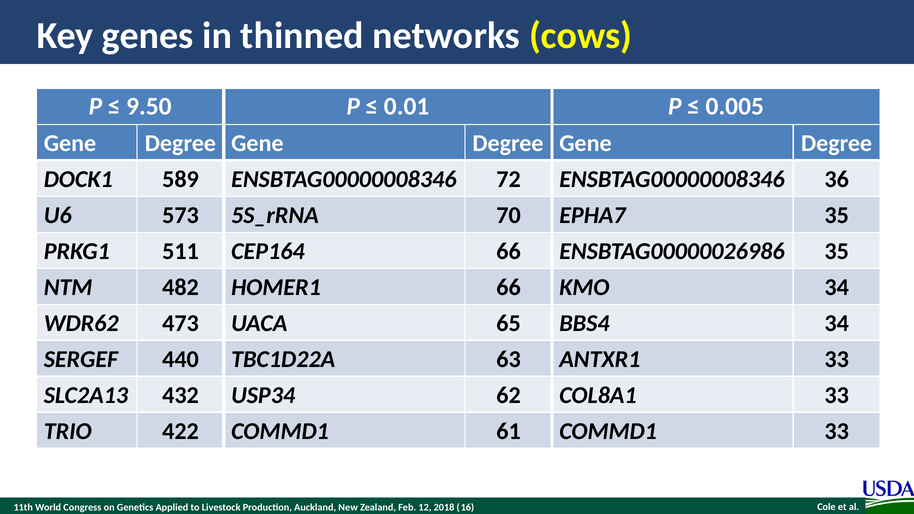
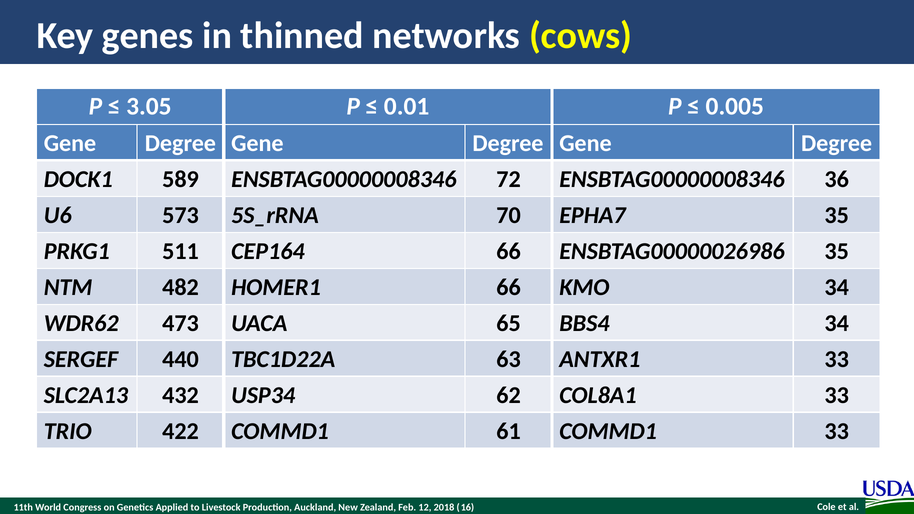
9.50: 9.50 -> 3.05
